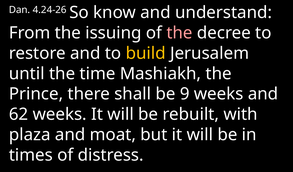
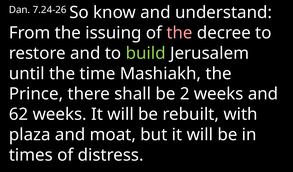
4.24-26: 4.24-26 -> 7.24-26
build colour: yellow -> light green
9: 9 -> 2
